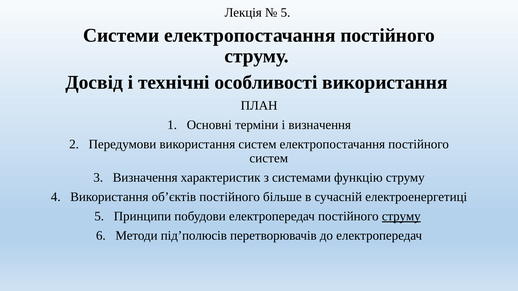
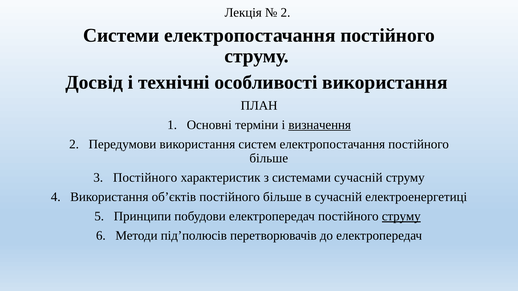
5 at (285, 12): 5 -> 2
визначення at (320, 125) underline: none -> present
систем at (269, 158): систем -> більше
Визначення at (145, 178): Визначення -> Постійного
системами функцію: функцію -> сучасній
